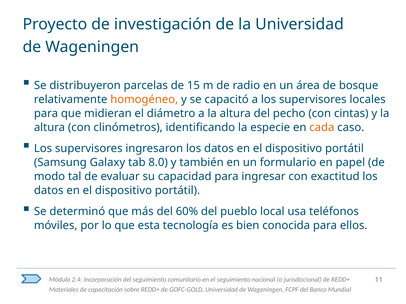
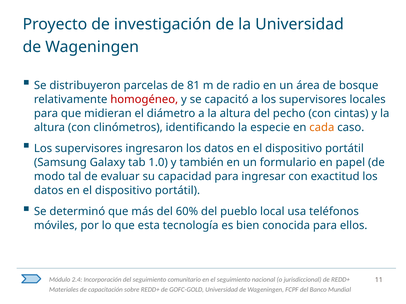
15: 15 -> 81
homogéneo colour: orange -> red
8.0: 8.0 -> 1.0
